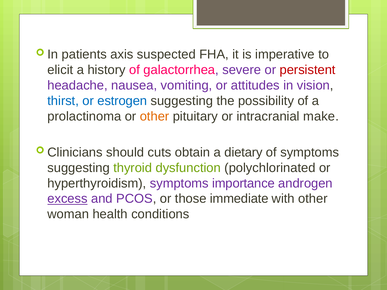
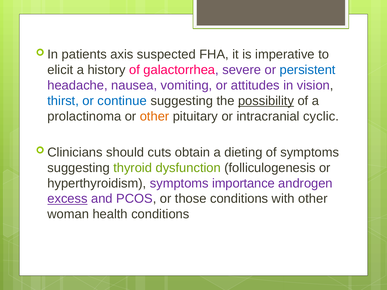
persistent colour: red -> blue
estrogen: estrogen -> continue
possibility underline: none -> present
make: make -> cyclic
dietary: dietary -> dieting
polychlorinated: polychlorinated -> folliculogenesis
those immediate: immediate -> conditions
